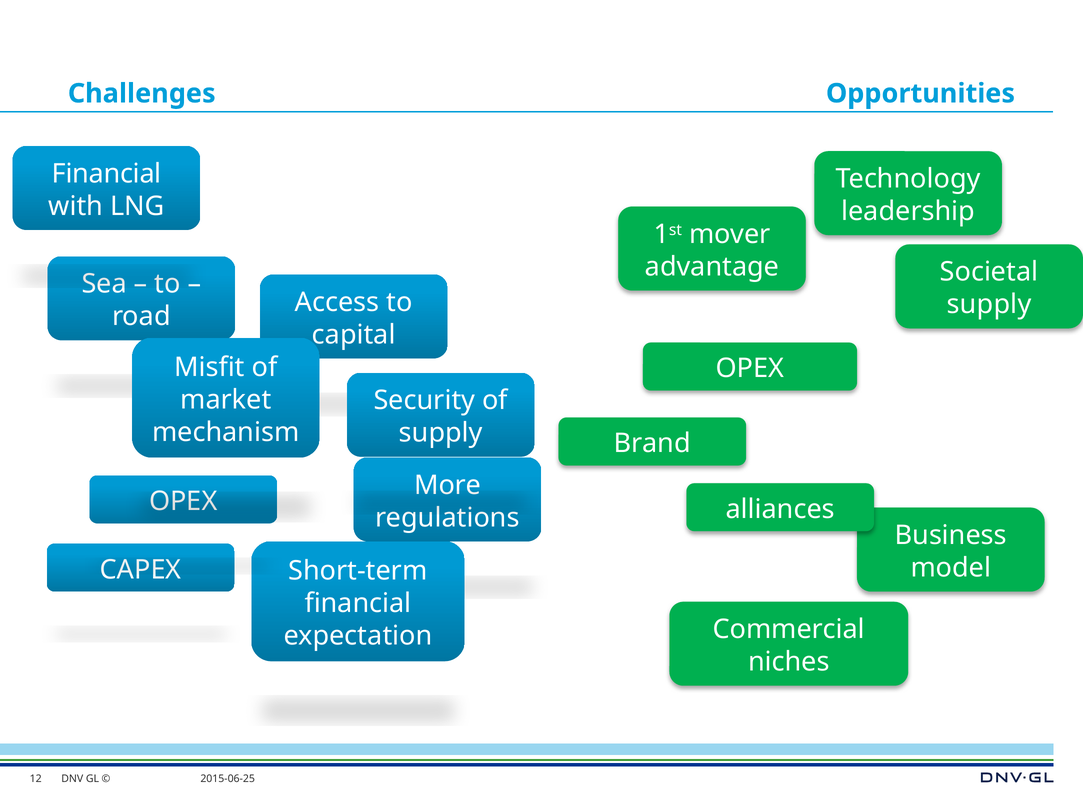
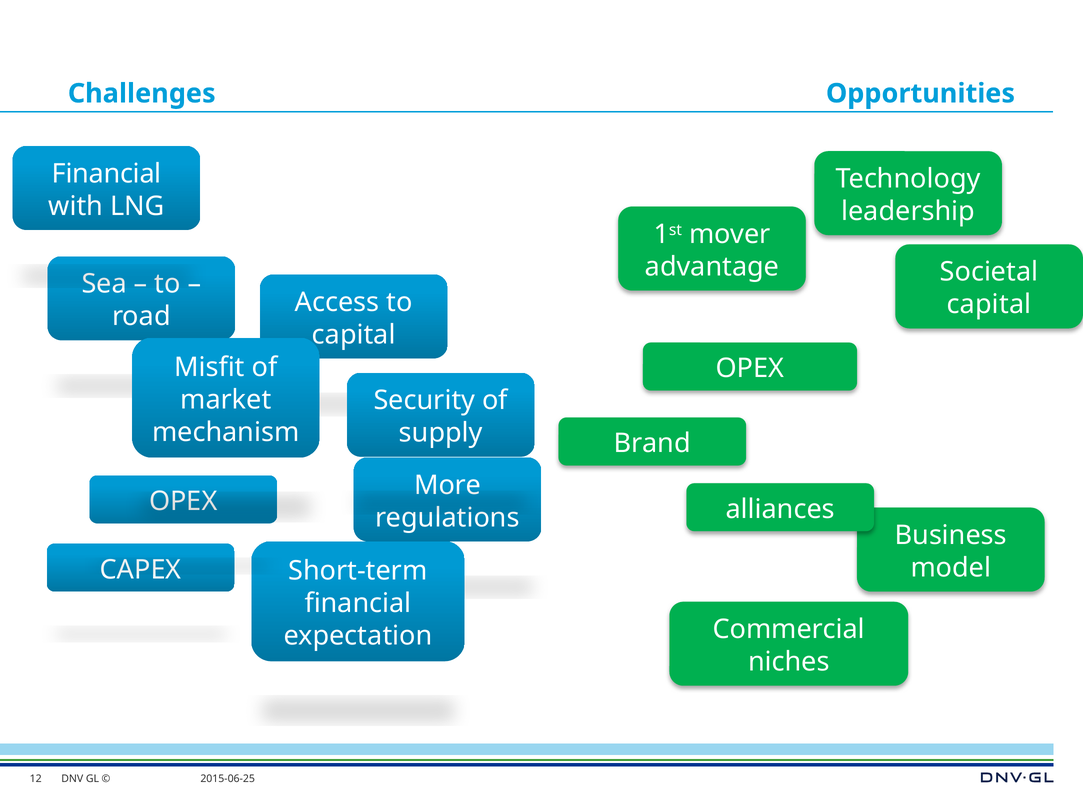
supply at (989, 305): supply -> capital
